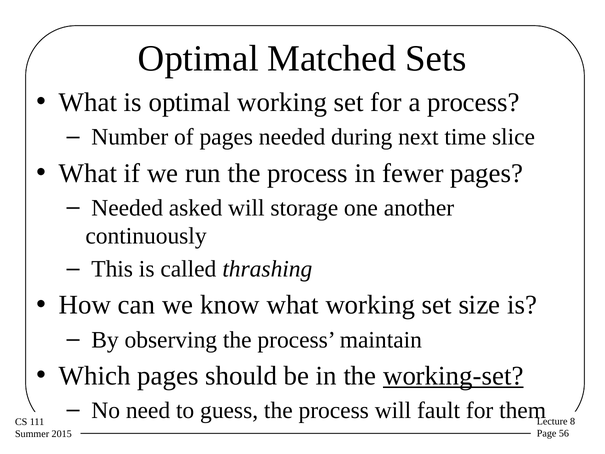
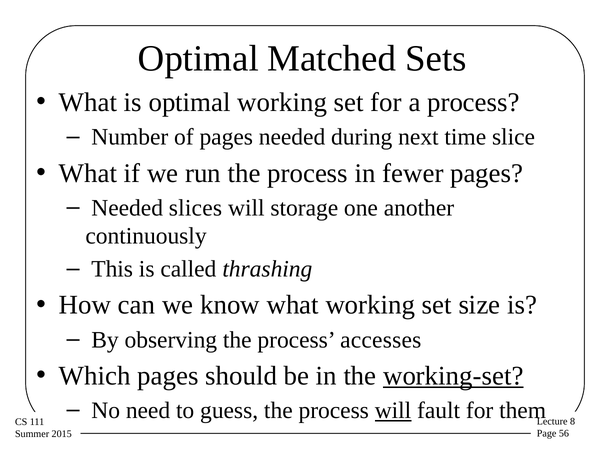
asked: asked -> slices
maintain: maintain -> accesses
will at (393, 410) underline: none -> present
